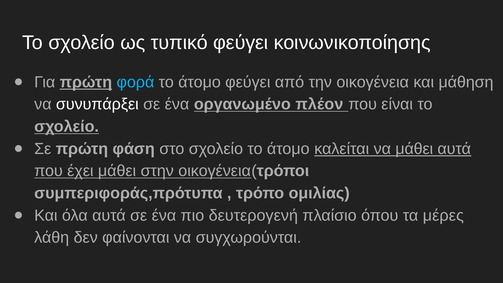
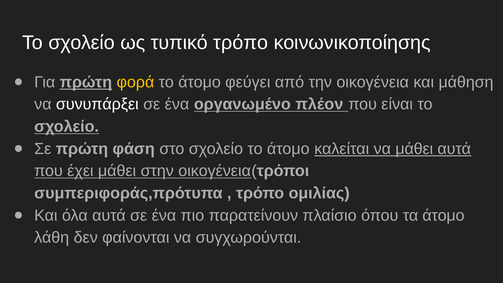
τυπικό φεύγει: φεύγει -> τρόπο
φορά colour: light blue -> yellow
δευτερογενή: δευτερογενή -> παρατείνουν
τα μέρες: μέρες -> άτομο
